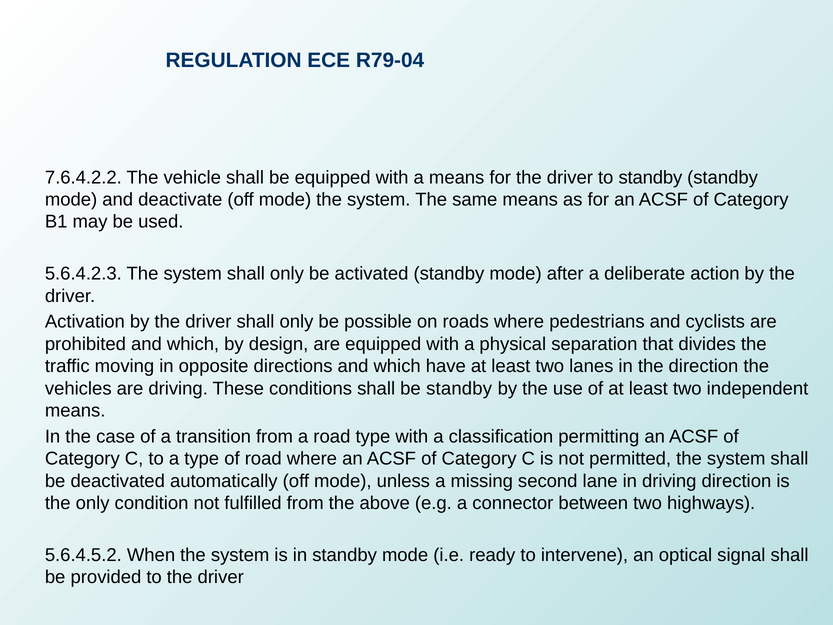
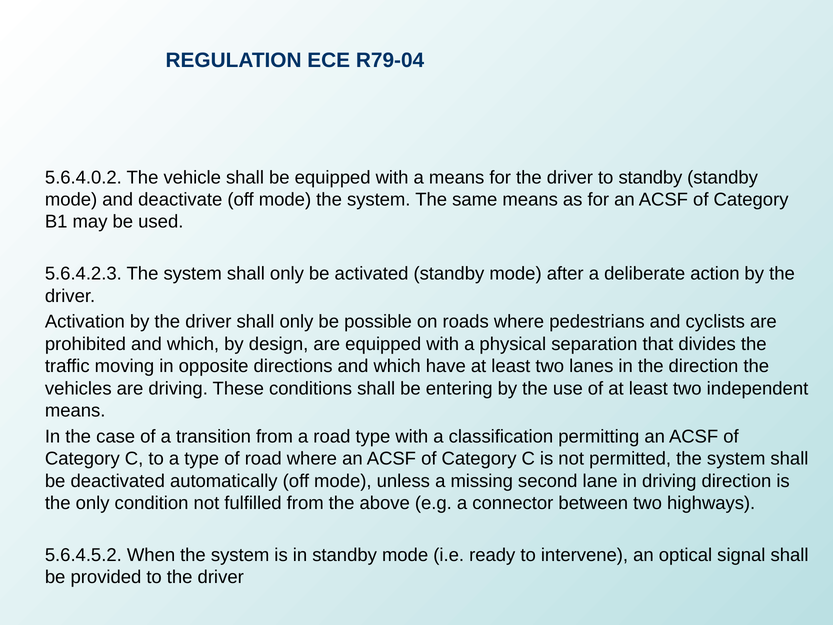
7.6.4.2.2: 7.6.4.2.2 -> 5.6.4.0.2
be standby: standby -> entering
